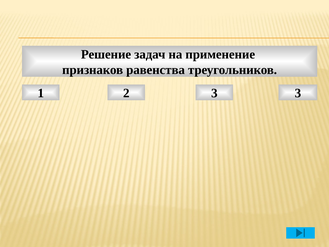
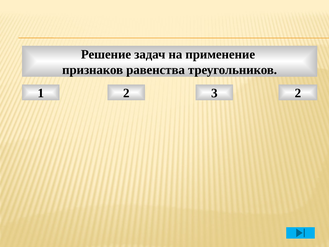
2 3: 3 -> 2
